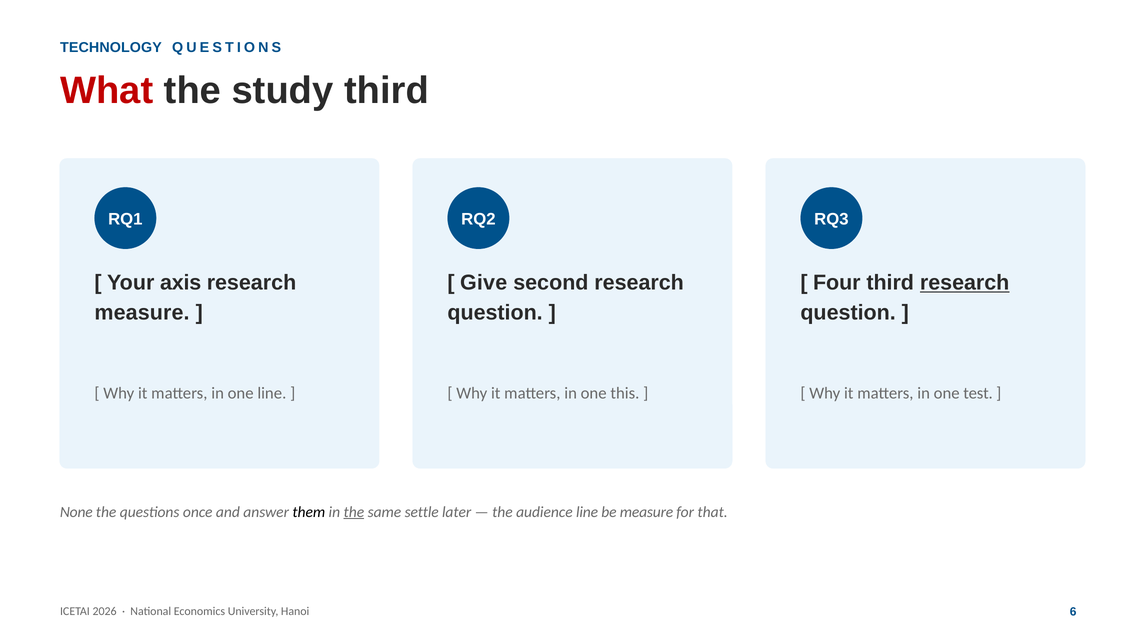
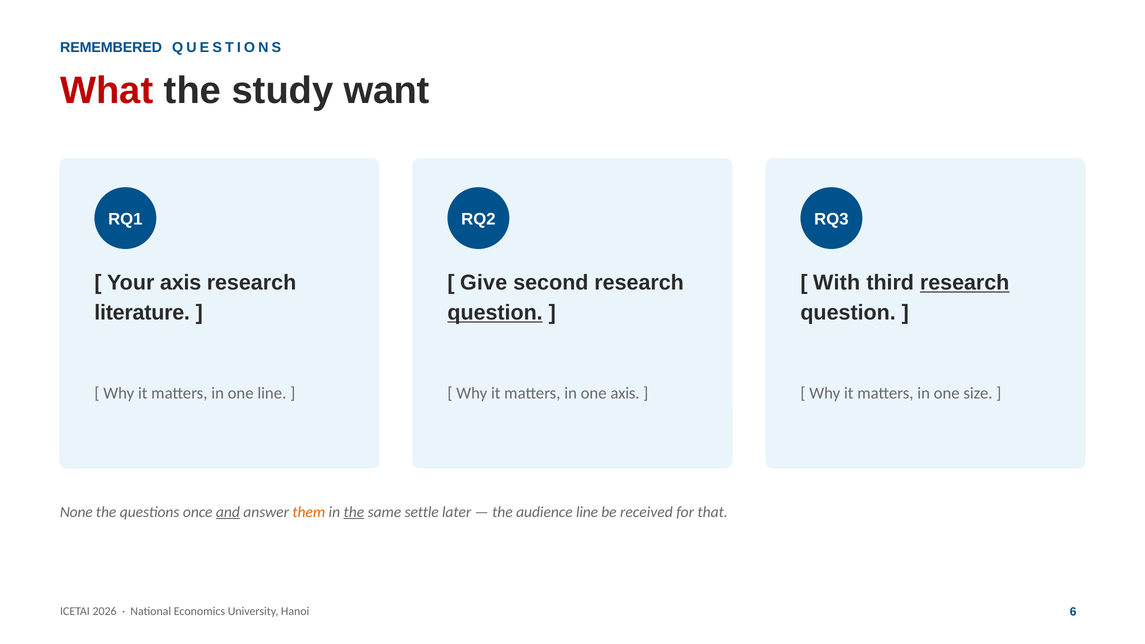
TECHNOLOGY: TECHNOLOGY -> REMEMBERED
study third: third -> want
Four: Four -> With
measure at (142, 313): measure -> literature
question at (495, 313) underline: none -> present
one this: this -> axis
test: test -> size
and underline: none -> present
them colour: black -> orange
be measure: measure -> received
